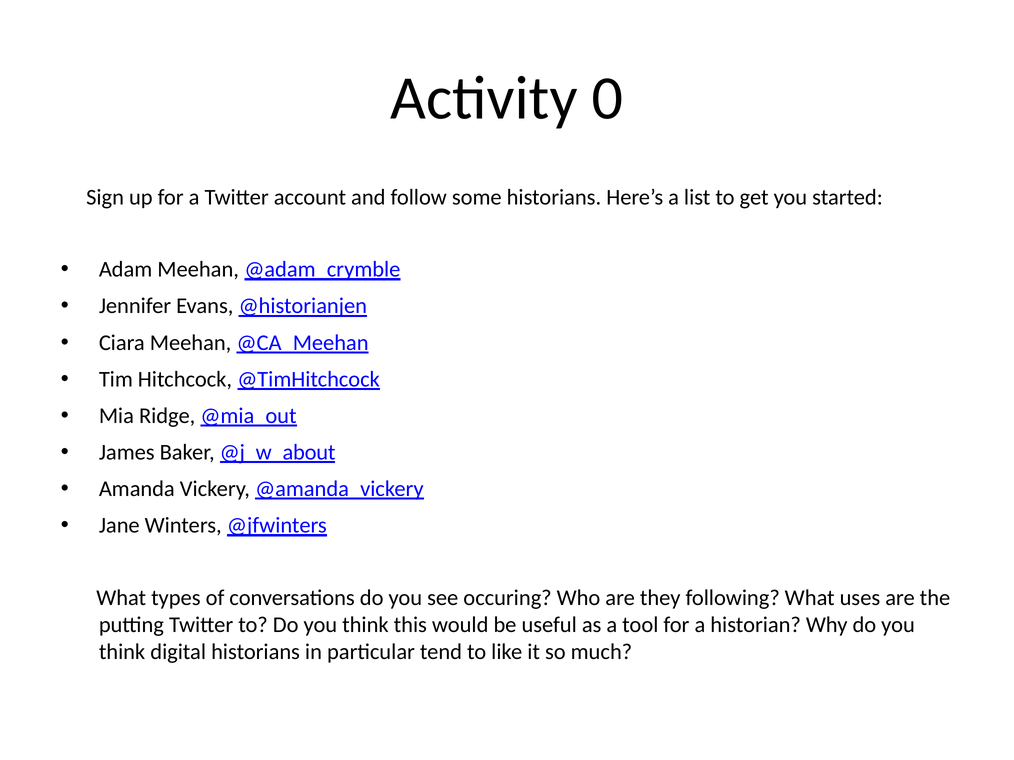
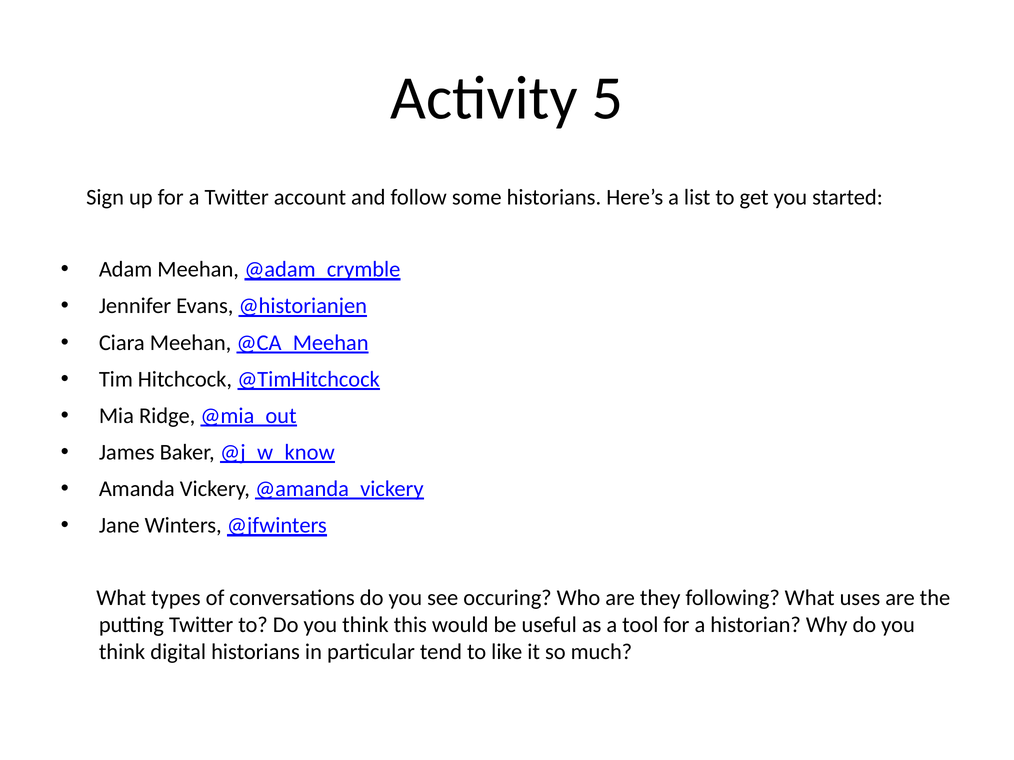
0: 0 -> 5
@j_w_about: @j_w_about -> @j_w_know
